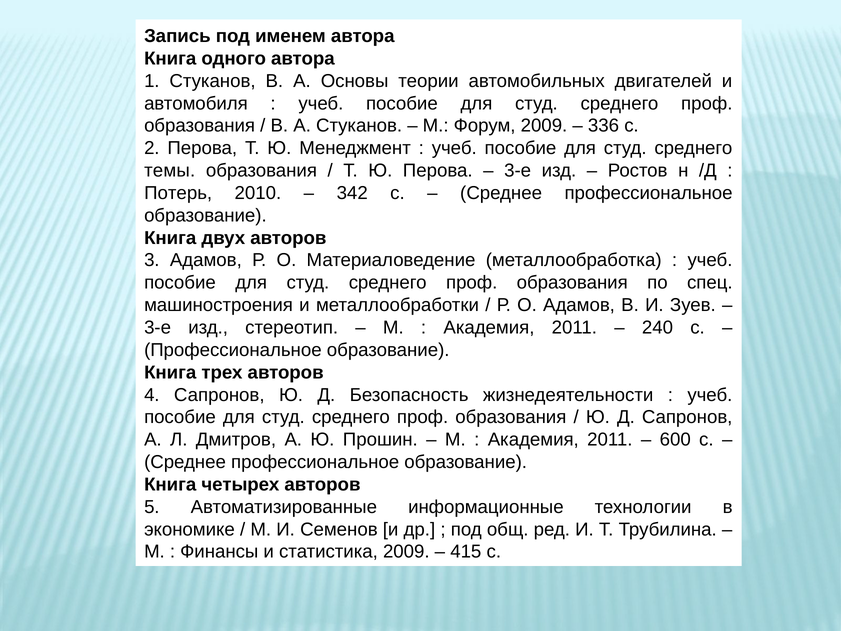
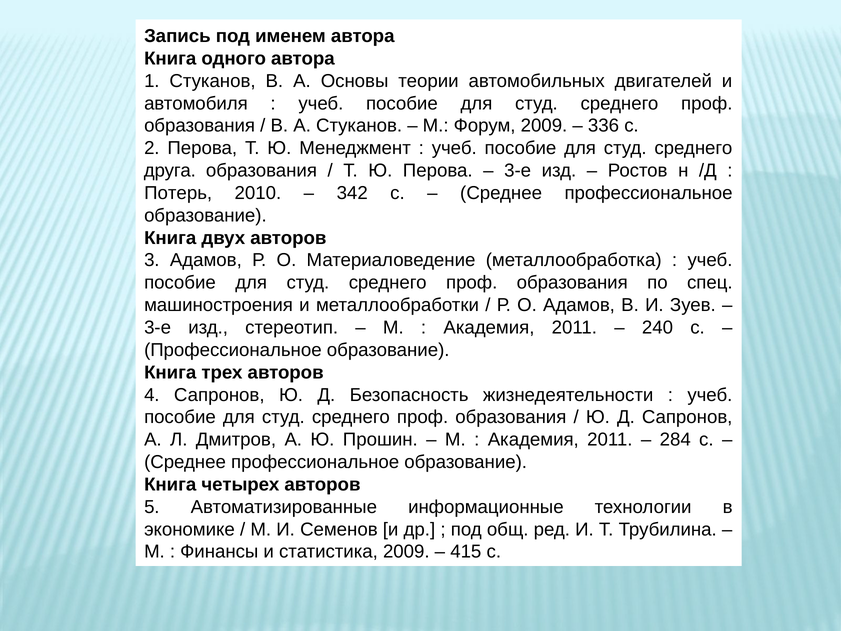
темы: темы -> друга
600: 600 -> 284
